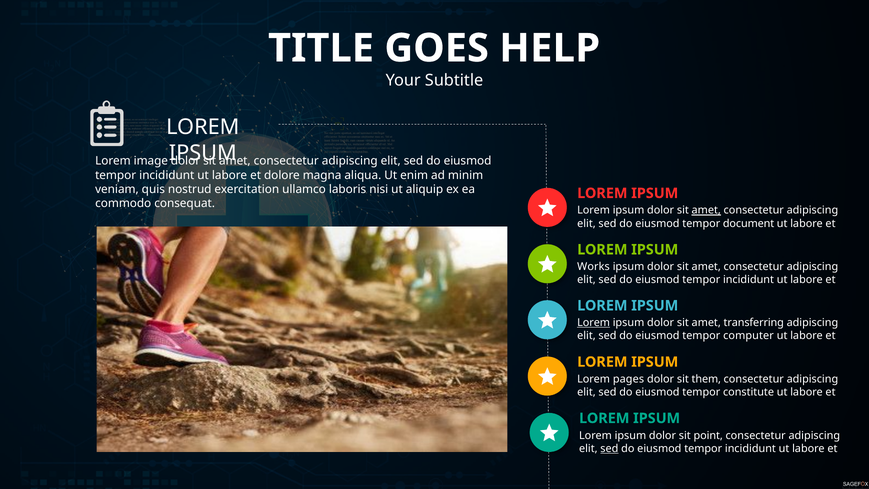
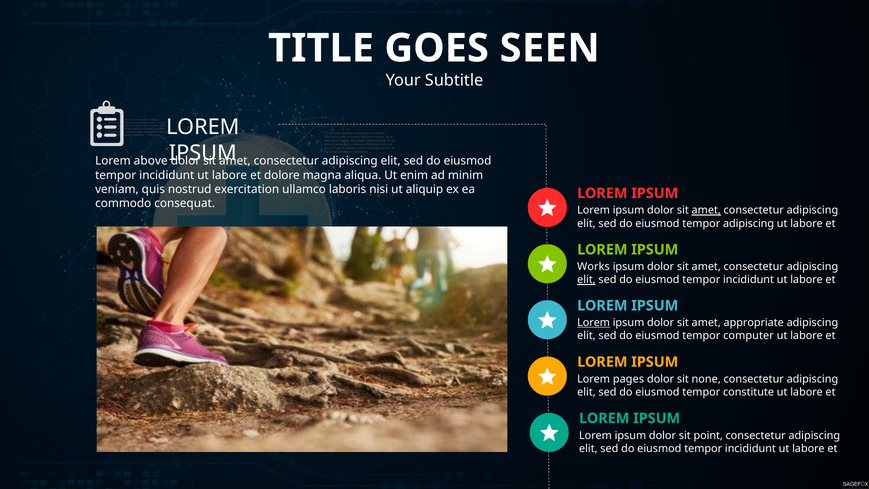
HELP: HELP -> SEEN
image: image -> above
tempor document: document -> adipiscing
elit at (586, 280) underline: none -> present
transferring: transferring -> appropriate
them: them -> none
sed at (609, 448) underline: present -> none
